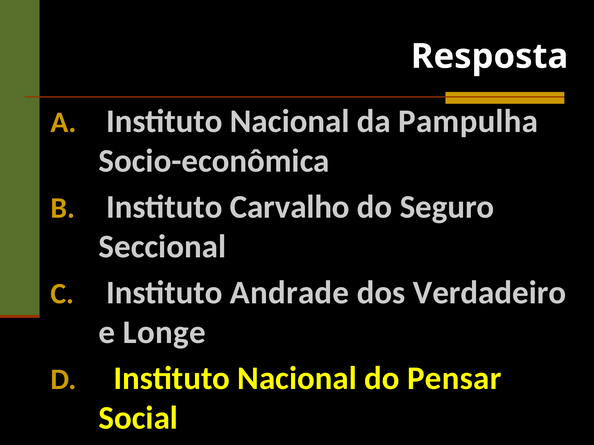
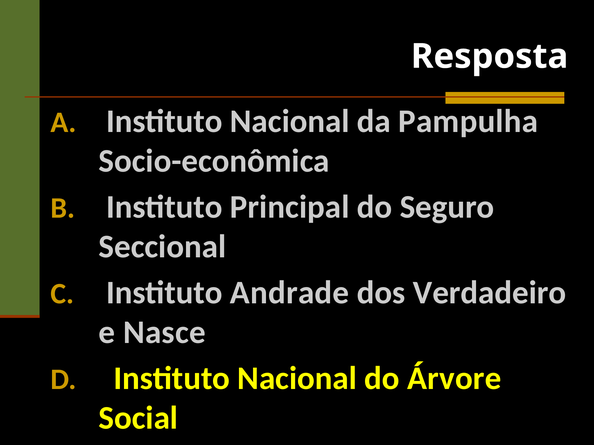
Carvalho: Carvalho -> Principal
Longe: Longe -> Nasce
Pensar: Pensar -> Árvore
